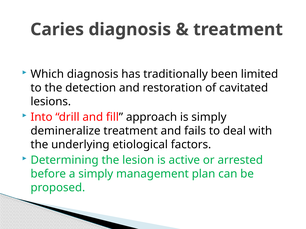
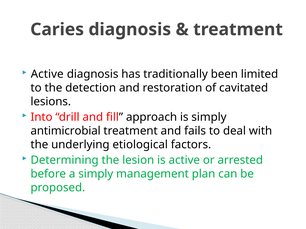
Which at (47, 74): Which -> Active
demineralize: demineralize -> antimicrobial
